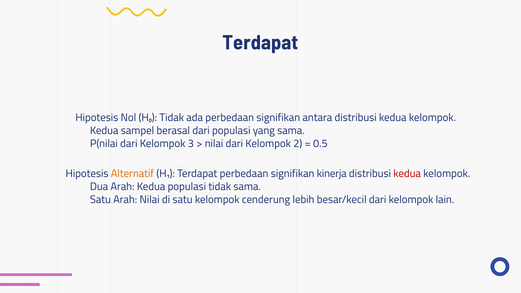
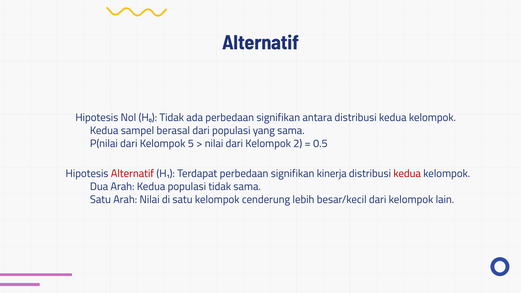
Terdapat at (260, 43): Terdapat -> Alternatif
3: 3 -> 5
Alternatif at (132, 174) colour: orange -> red
